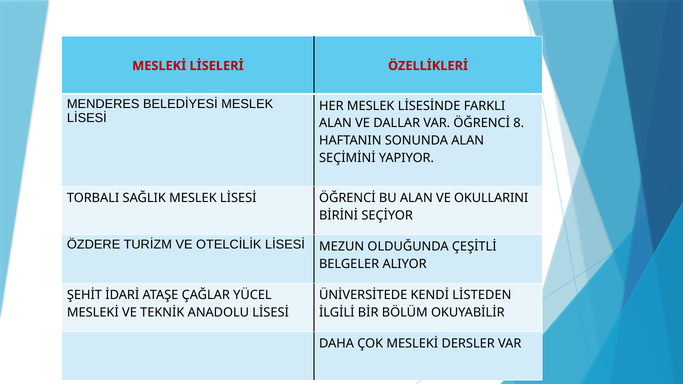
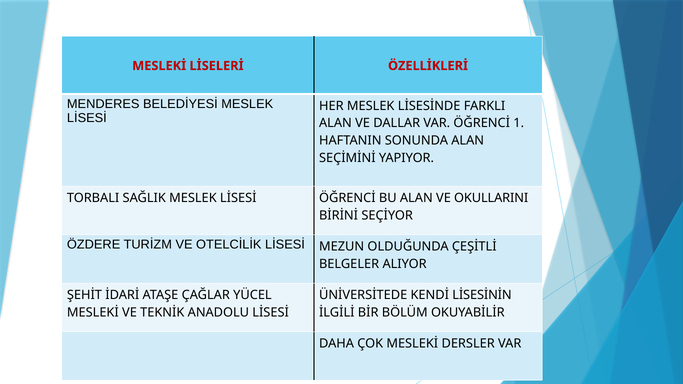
8: 8 -> 1
LİSTEDEN: LİSTEDEN -> LİSESİNİN
